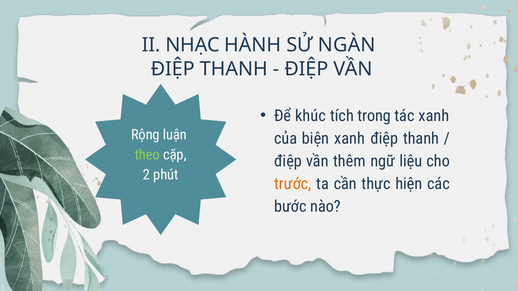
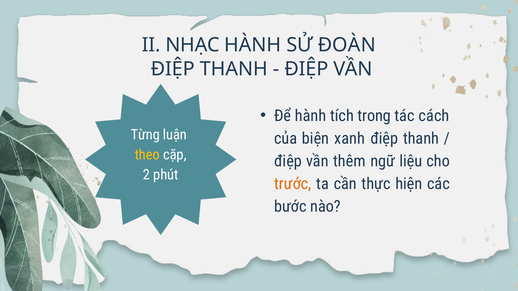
NGÀN: NGÀN -> ĐOÀN
Để khúc: khúc -> hành
tác xanh: xanh -> cách
Rộng: Rộng -> Từng
theo colour: light green -> yellow
